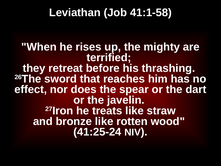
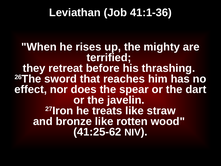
41:1-58: 41:1-58 -> 41:1-36
41:25-24: 41:25-24 -> 41:25-62
